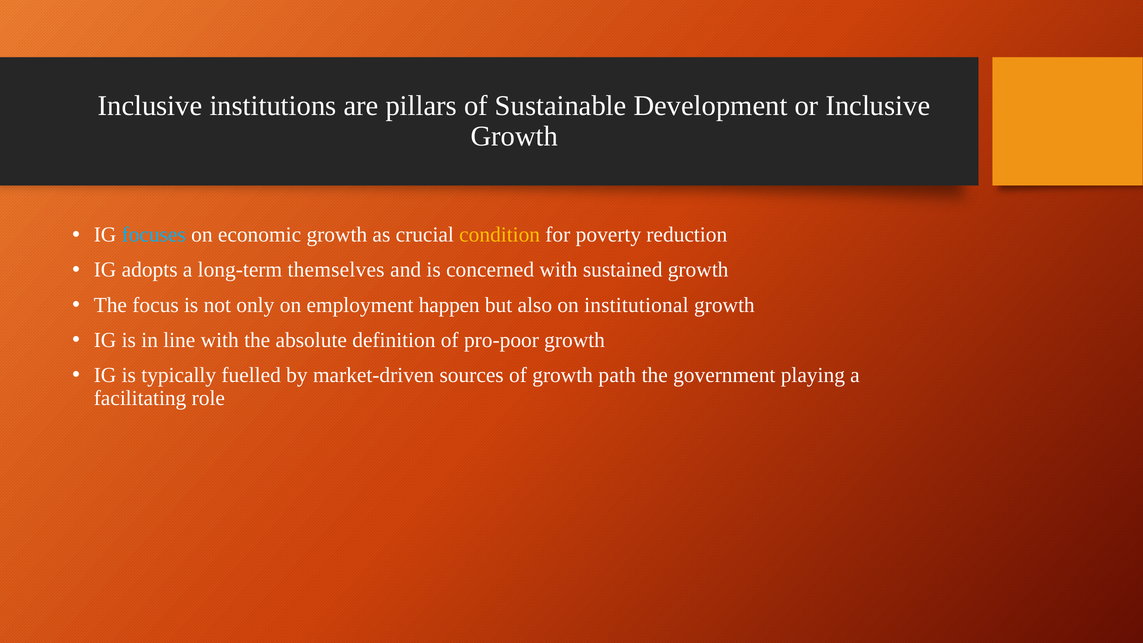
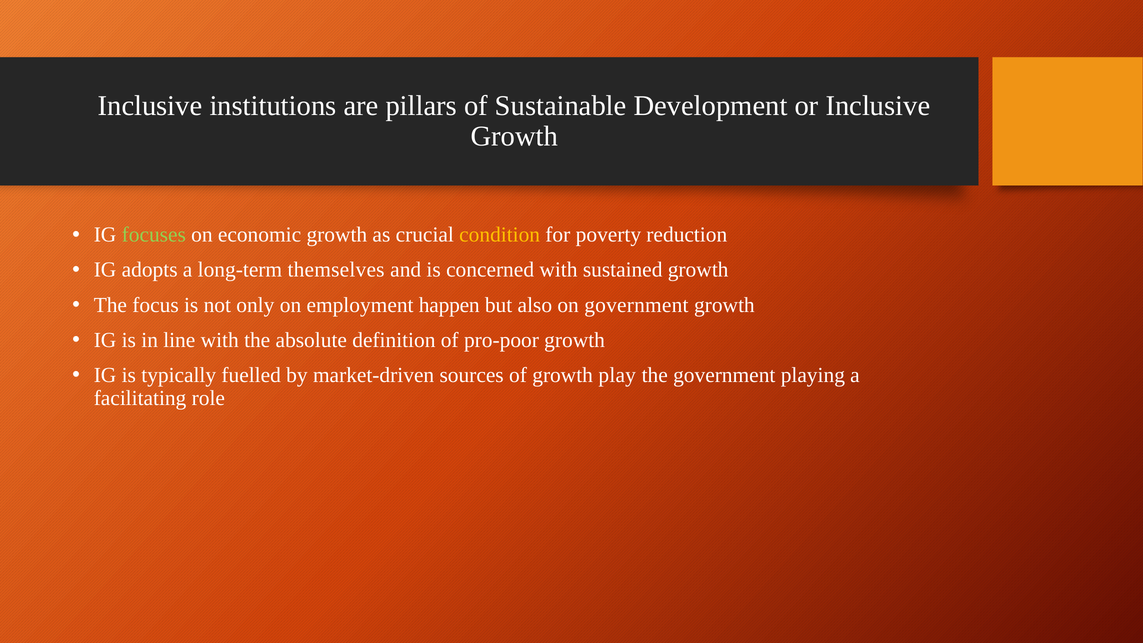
focuses colour: light blue -> light green
on institutional: institutional -> government
path: path -> play
